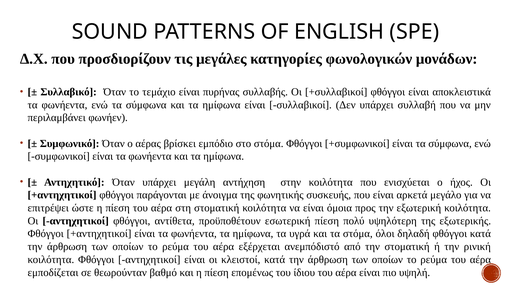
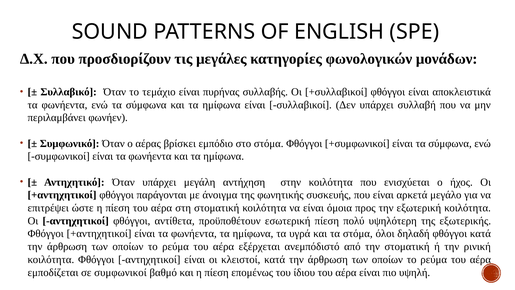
σε θεωρούνταν: θεωρούνταν -> συμφωνικοί
